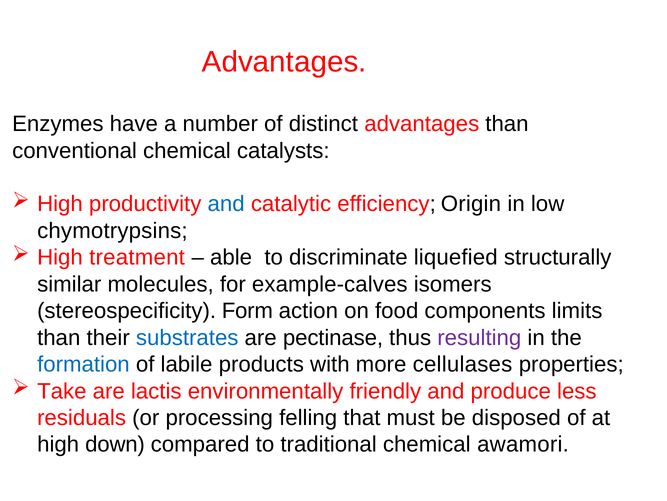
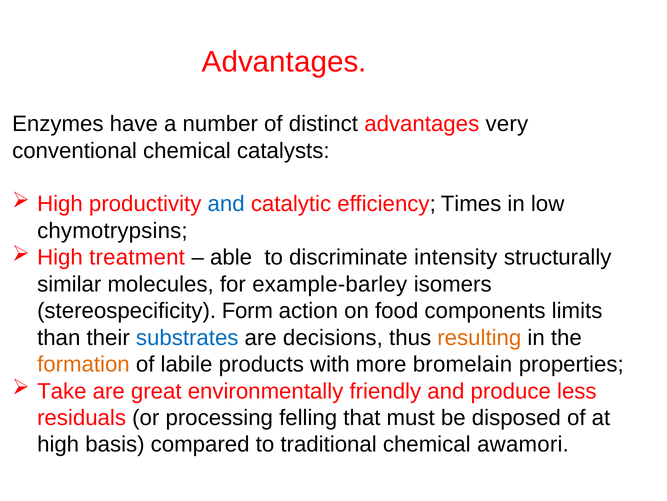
advantages than: than -> very
Origin: Origin -> Times
liquefied: liquefied -> intensity
example-calves: example-calves -> example-barley
pectinase: pectinase -> decisions
resulting colour: purple -> orange
formation colour: blue -> orange
cellulases: cellulases -> bromelain
lactis: lactis -> great
down: down -> basis
